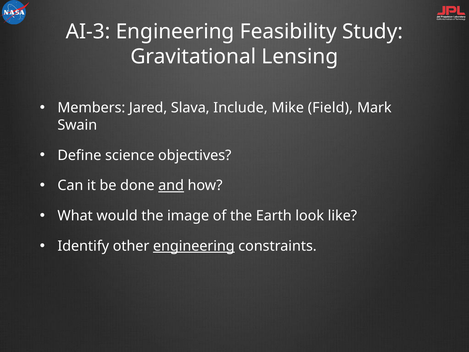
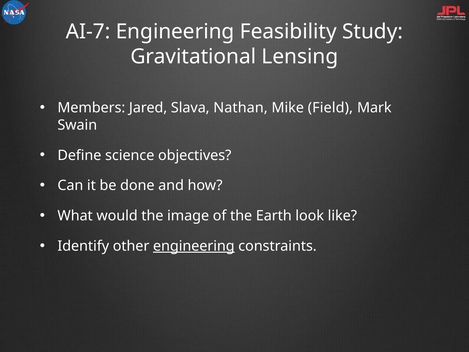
AI-3: AI-3 -> AI-7
Include: Include -> Nathan
and underline: present -> none
